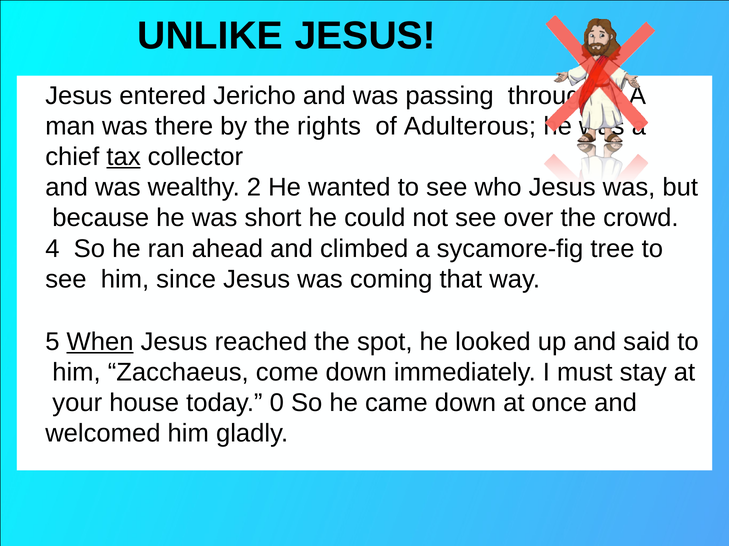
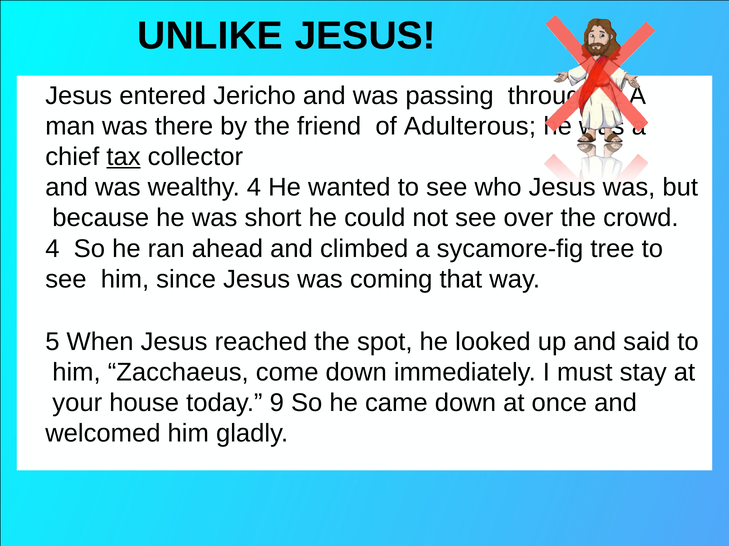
rights: rights -> friend
wealthy 2: 2 -> 4
When underline: present -> none
0: 0 -> 9
